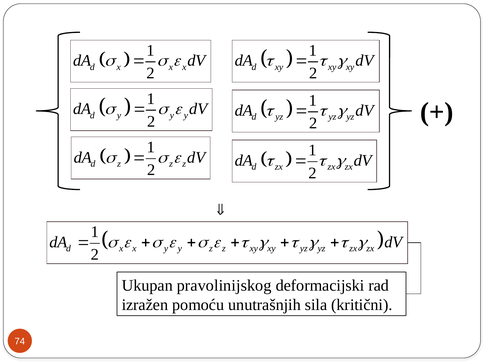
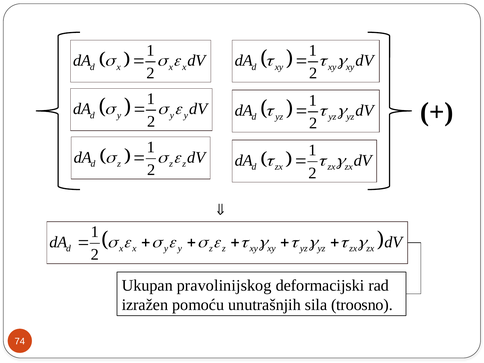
kritični: kritični -> troosno
